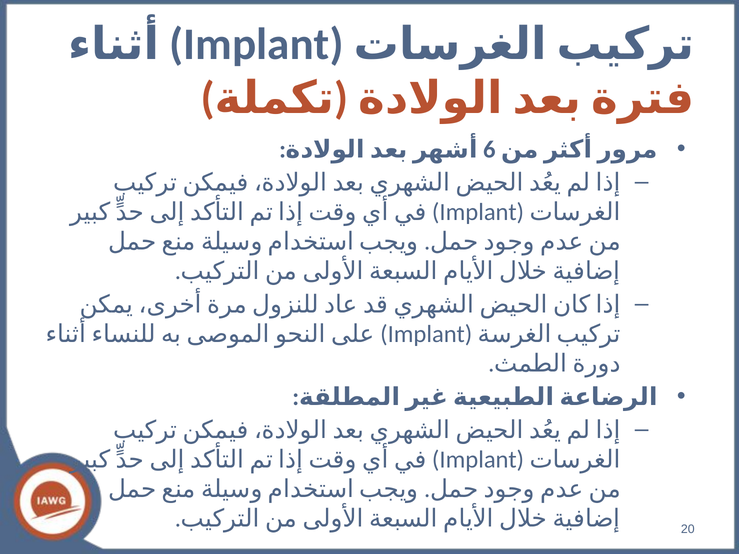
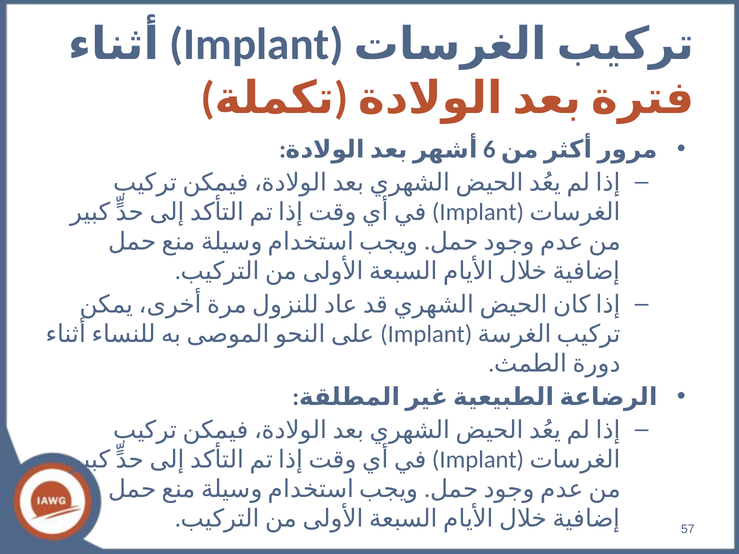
20: 20 -> 57
